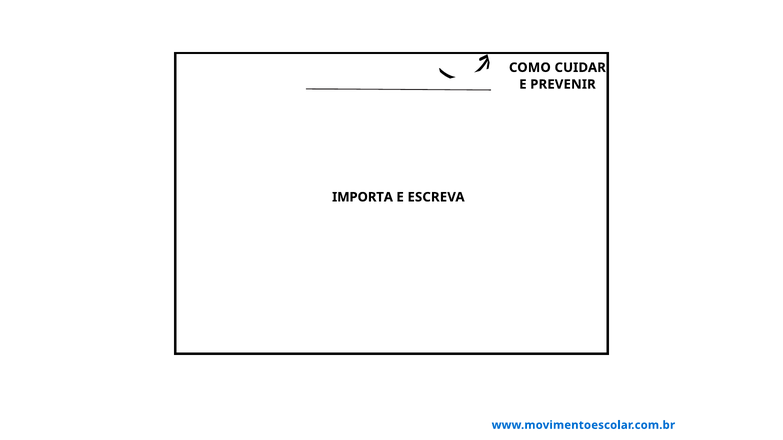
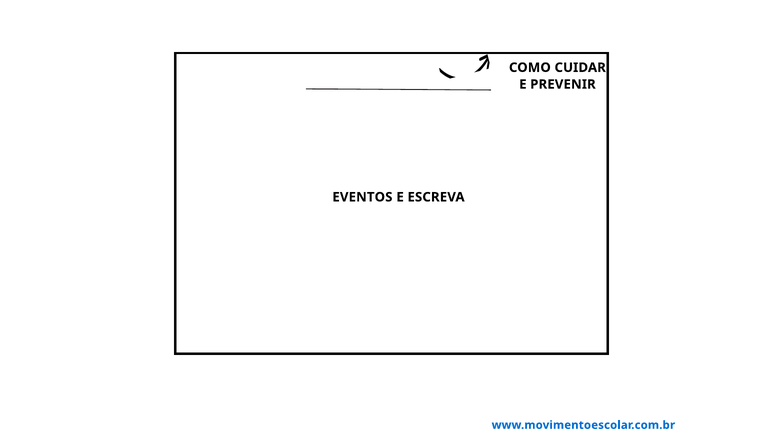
IMPORTA: IMPORTA -> EVENTOS
